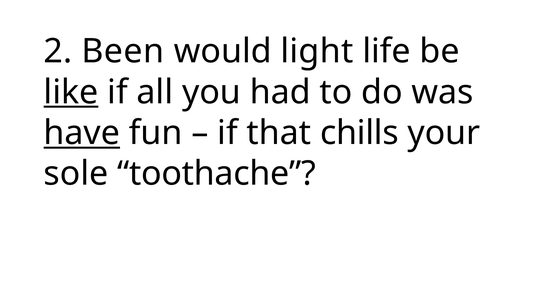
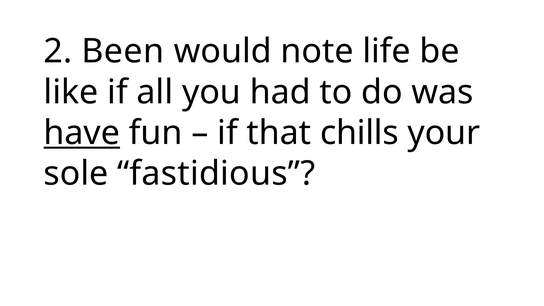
light: light -> note
like underline: present -> none
toothache: toothache -> fastidious
